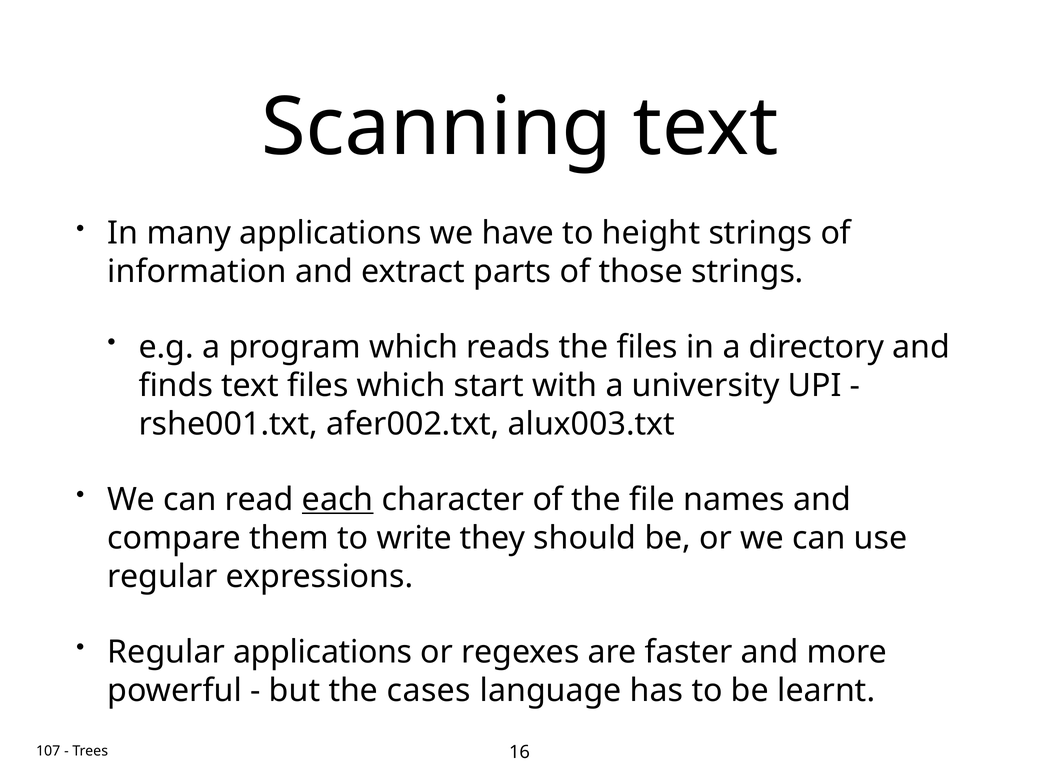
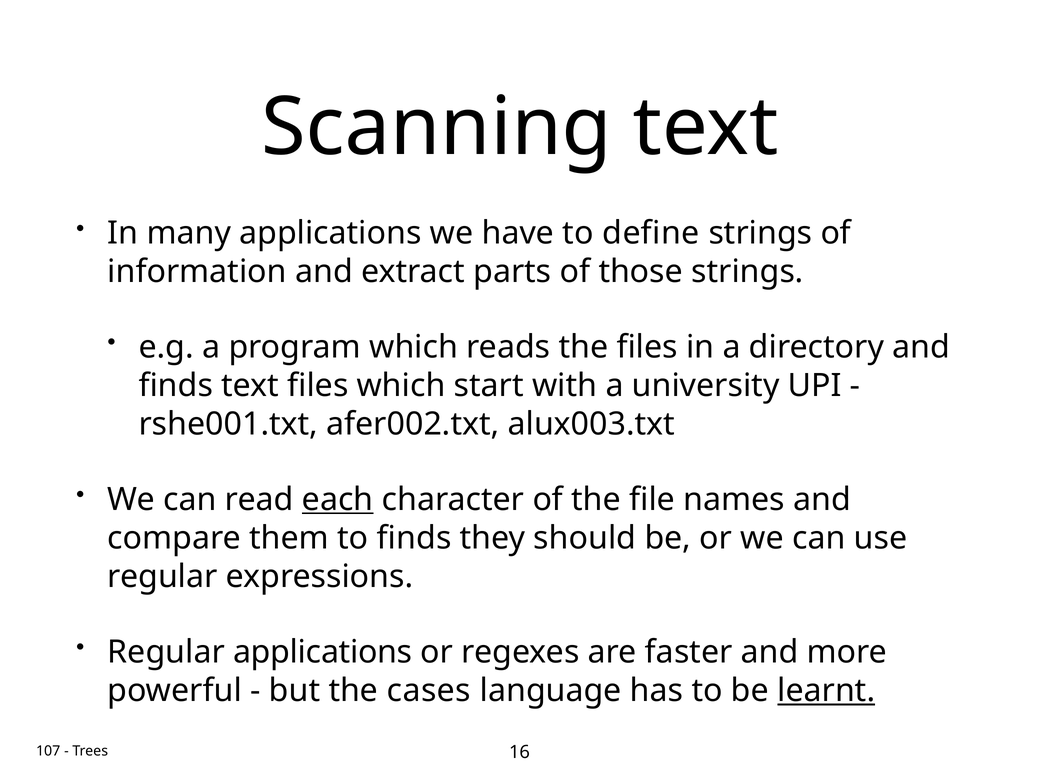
height: height -> define
to write: write -> finds
learnt underline: none -> present
